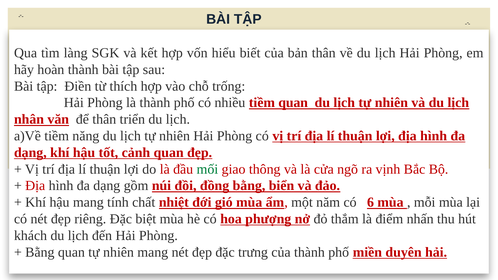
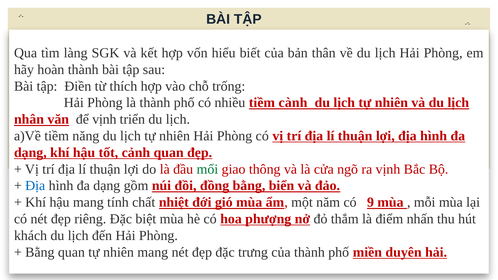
tiềm quan: quan -> cành
để thân: thân -> vịnh
Địa at (35, 186) colour: red -> blue
6: 6 -> 9
